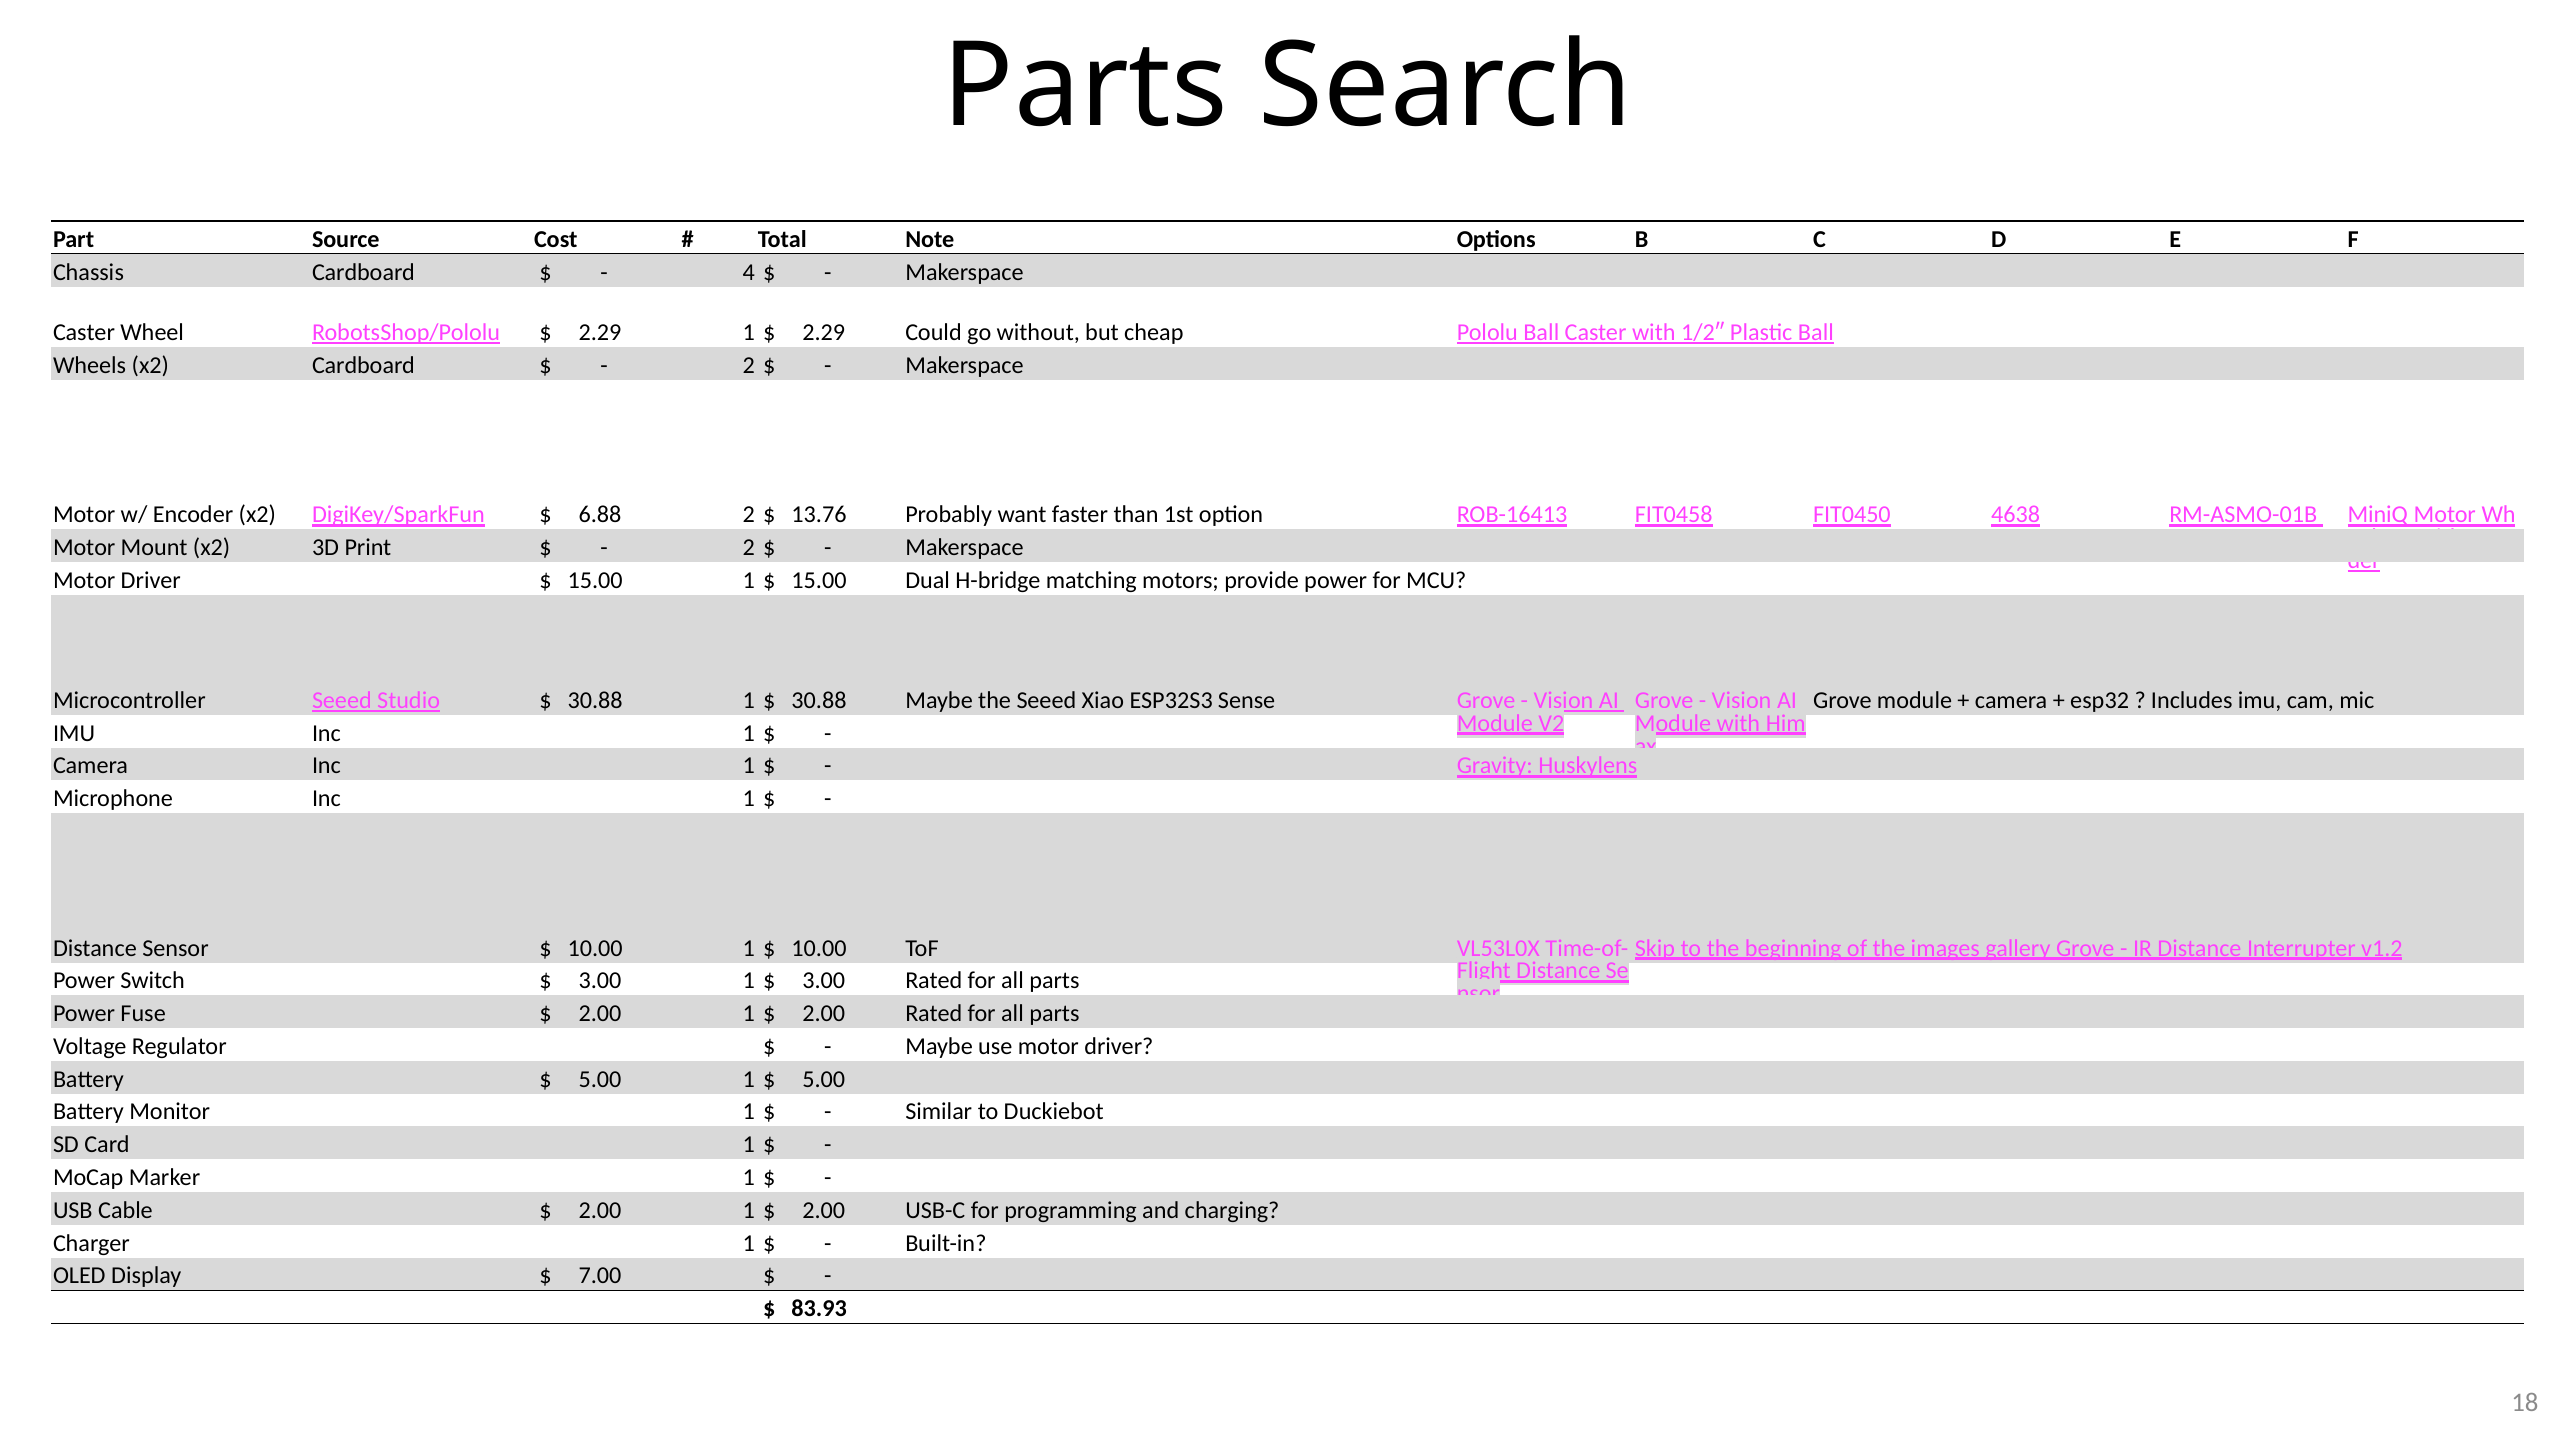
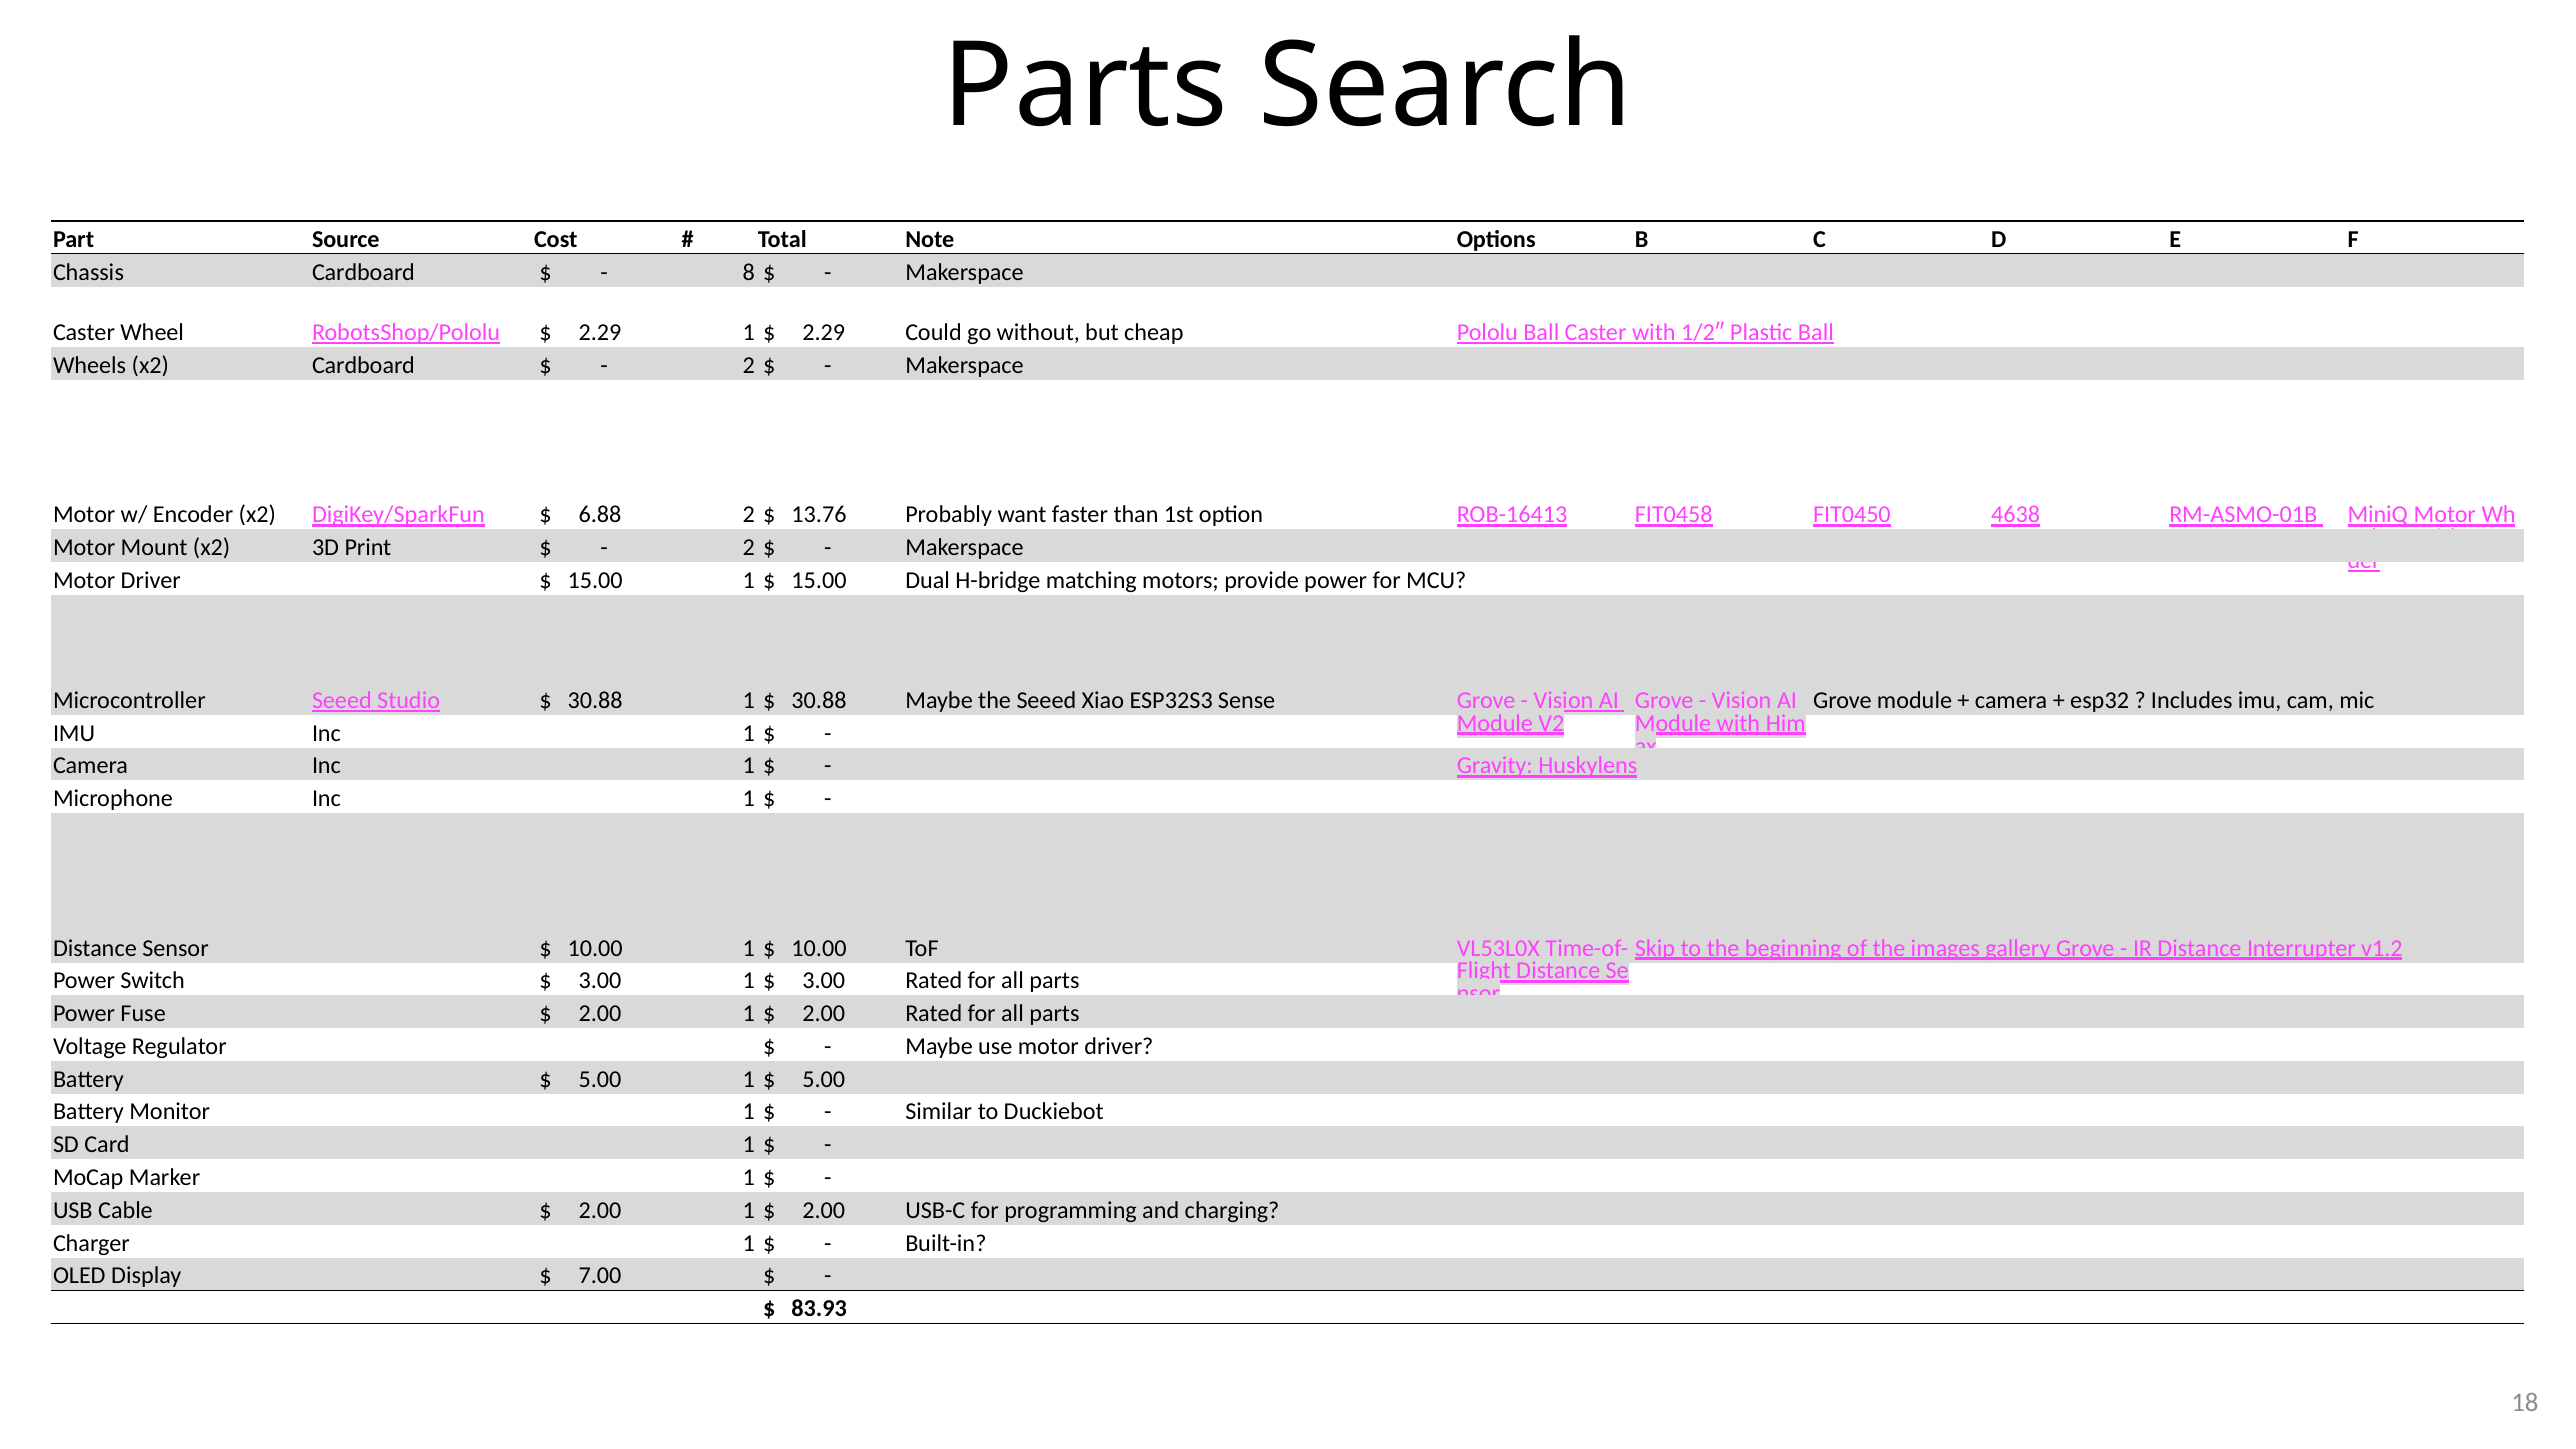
4: 4 -> 8
